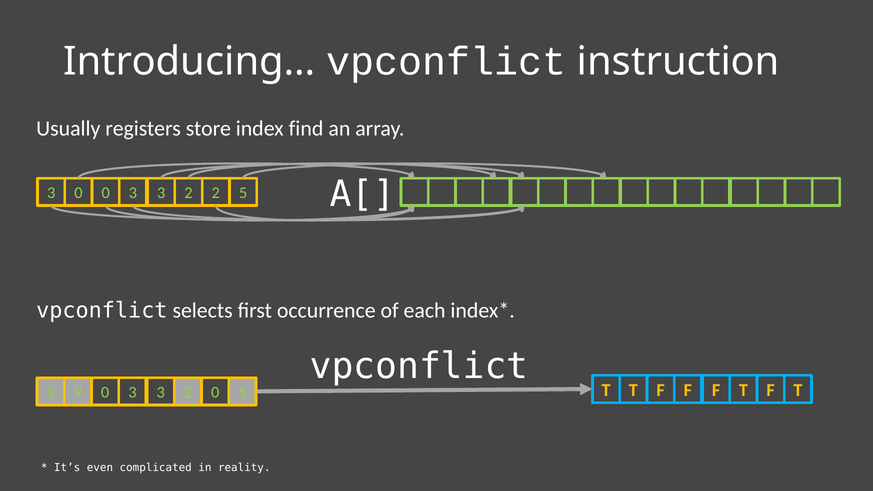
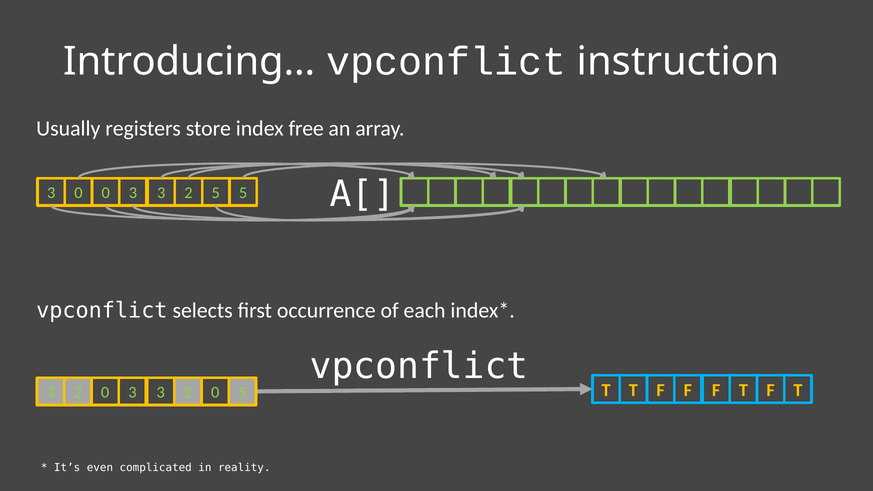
find: find -> free
2 2: 2 -> 5
9 at (78, 393): 9 -> 2
